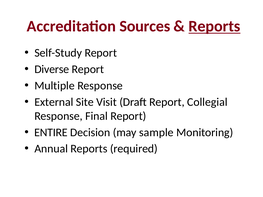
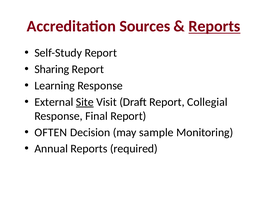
Diverse: Diverse -> Sharing
Multiple: Multiple -> Learning
Site underline: none -> present
ENTIRE: ENTIRE -> OFTEN
